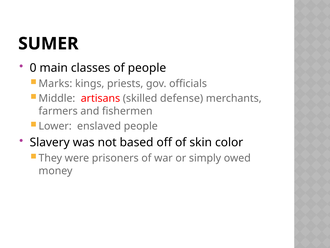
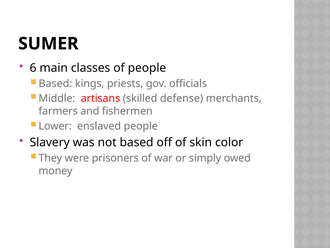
0: 0 -> 6
Marks at (55, 83): Marks -> Based
